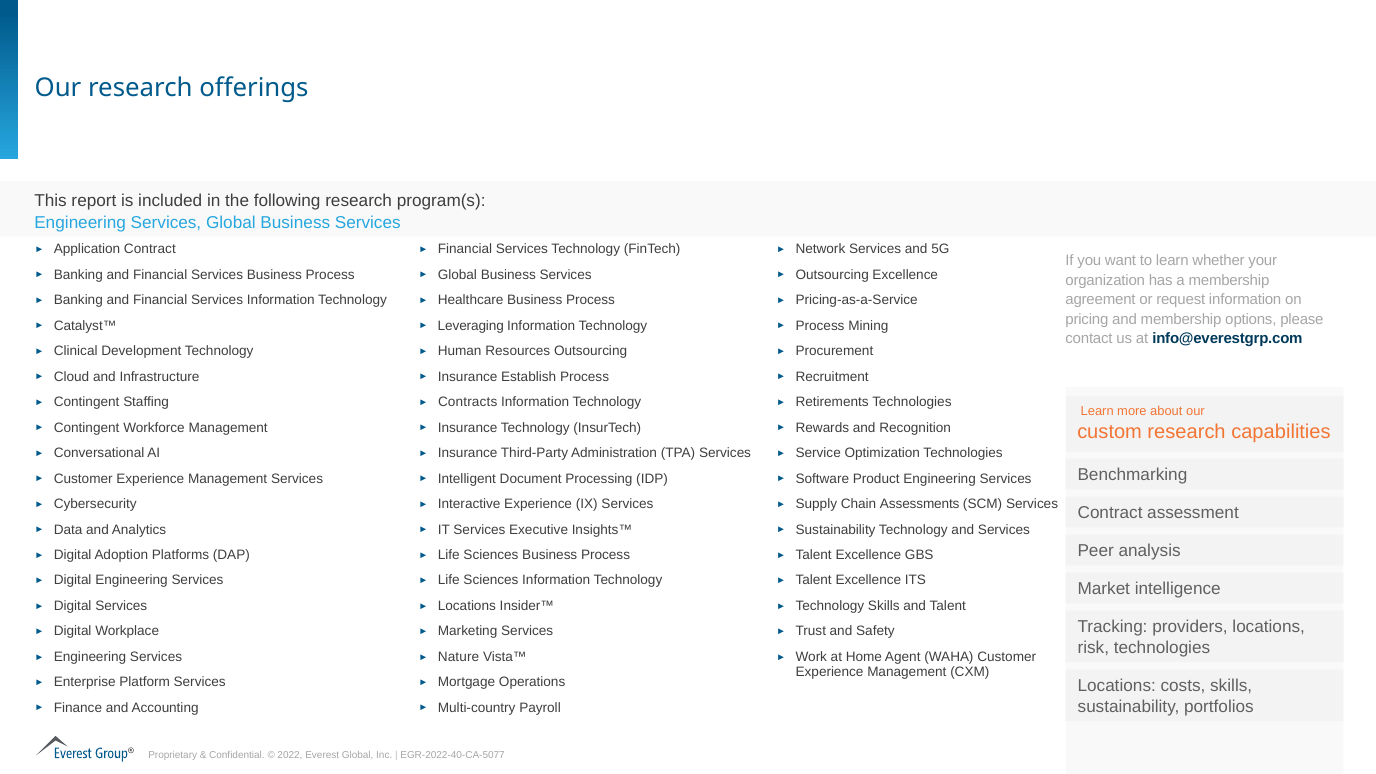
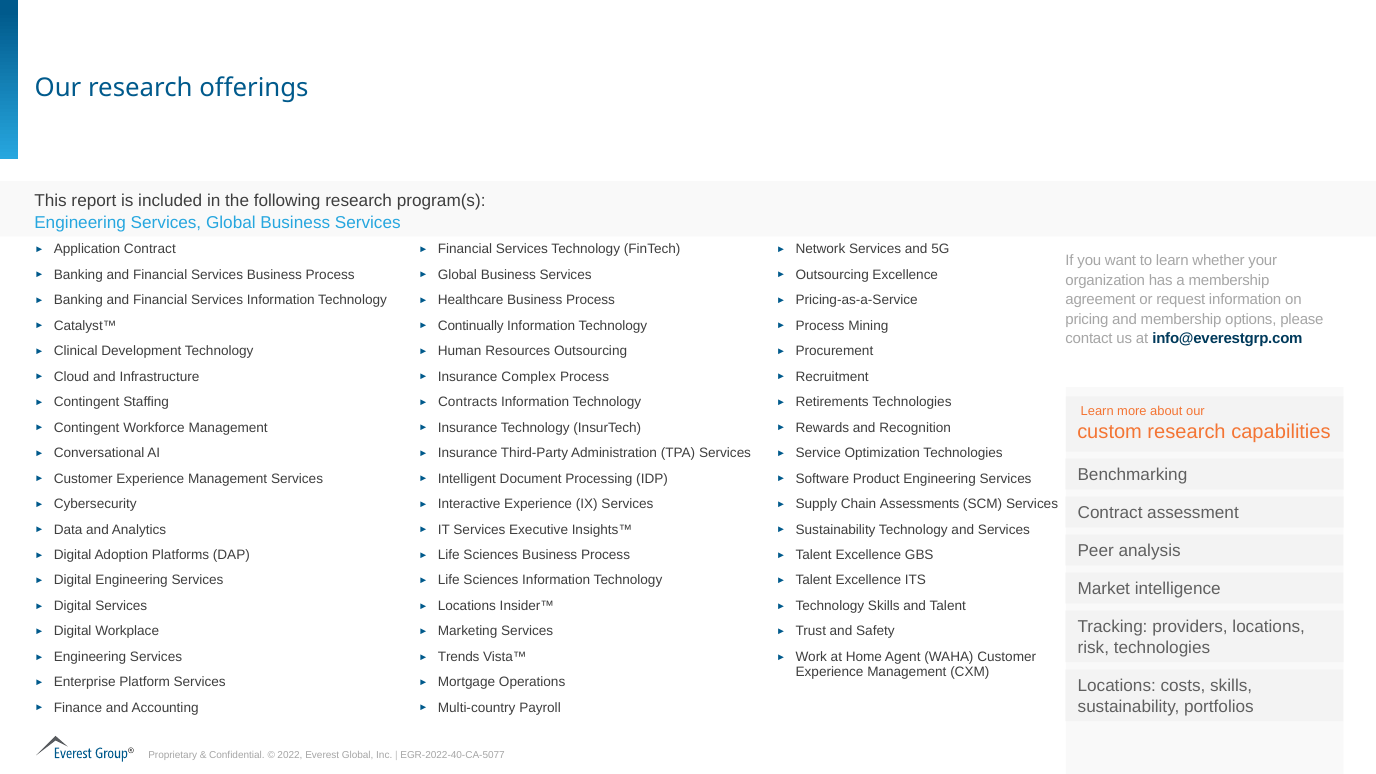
Leveraging: Leveraging -> Continually
Establish: Establish -> Complex
Nature: Nature -> Trends
